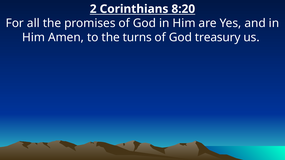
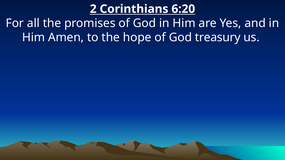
8:20: 8:20 -> 6:20
turns: turns -> hope
